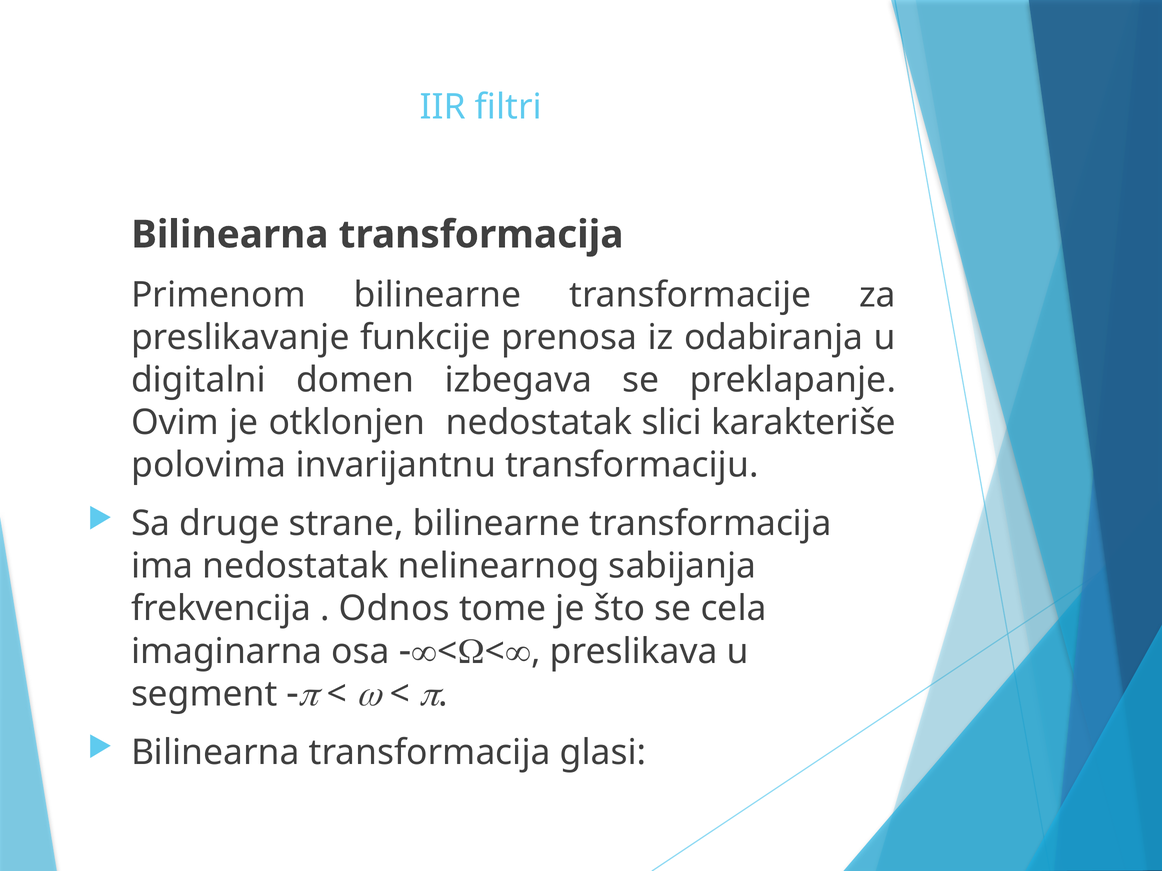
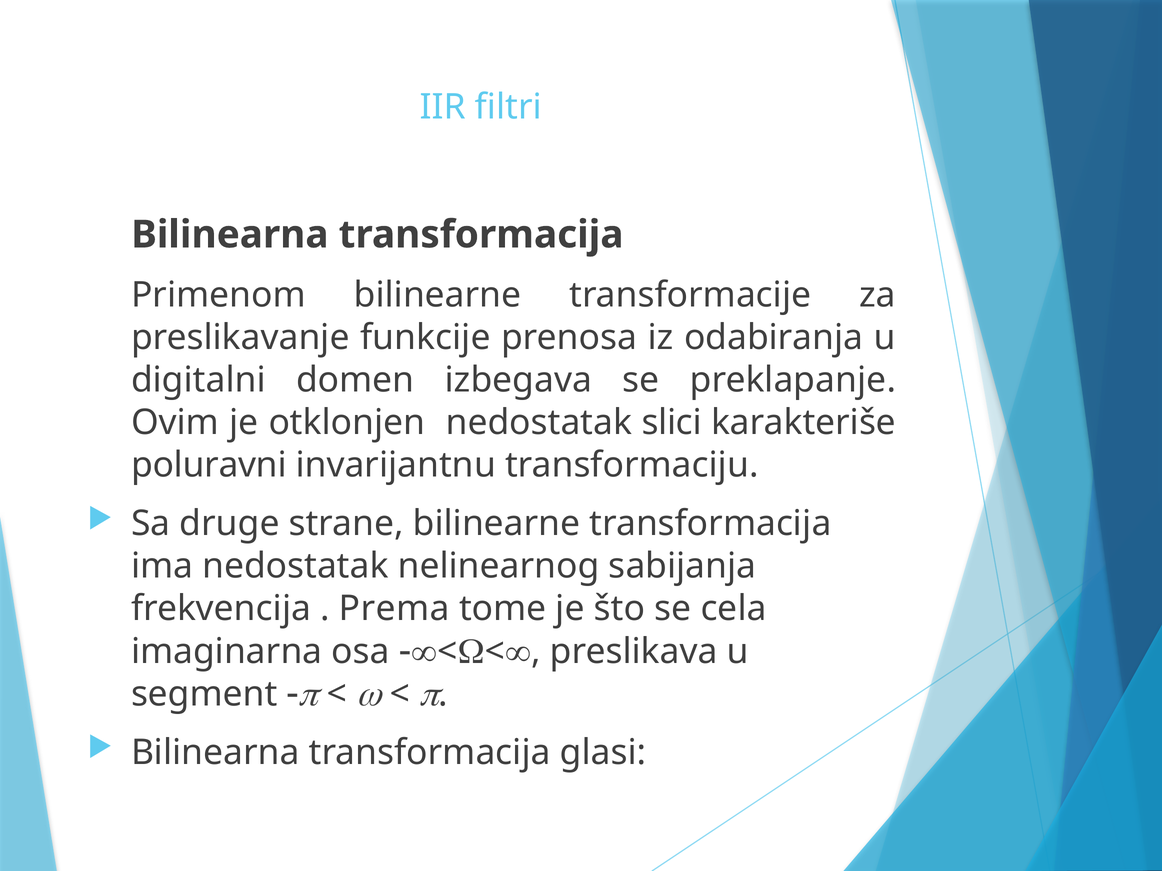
polovima: polovima -> poluravni
Odnos: Odnos -> Prema
